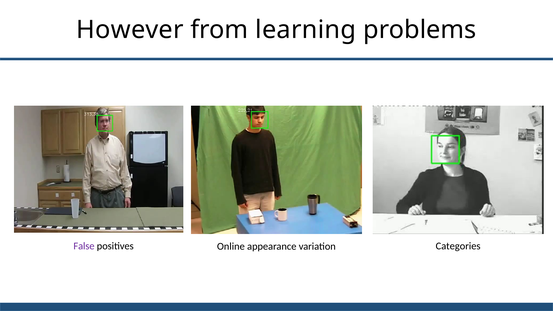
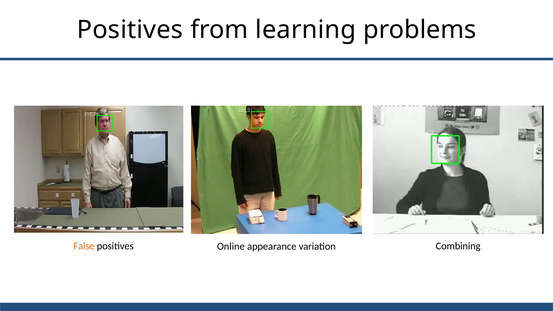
However at (130, 30): However -> Positives
False colour: purple -> orange
Categories: Categories -> Combining
